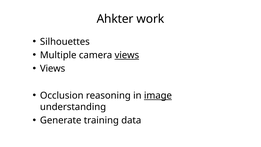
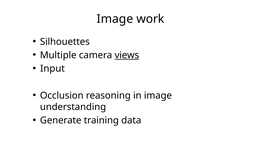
Ahkter at (115, 19): Ahkter -> Image
Views at (53, 69): Views -> Input
image at (158, 95) underline: present -> none
